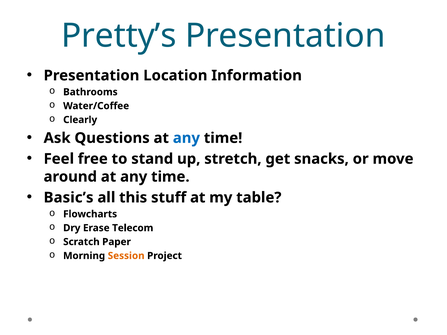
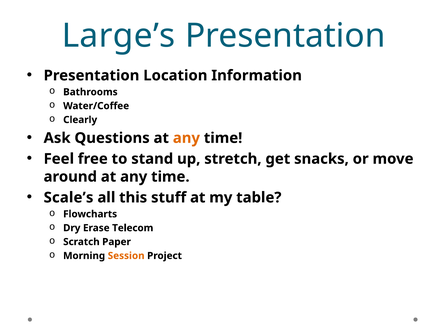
Pretty’s: Pretty’s -> Large’s
any at (186, 138) colour: blue -> orange
Basic’s: Basic’s -> Scale’s
